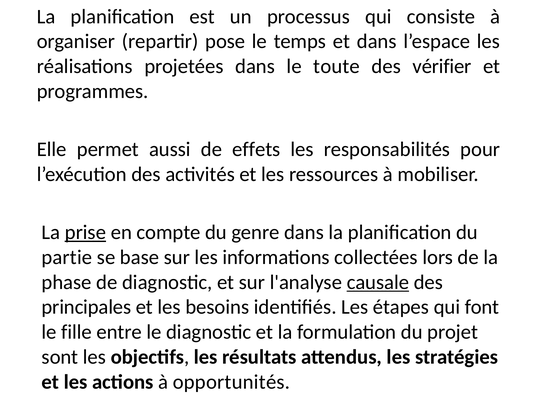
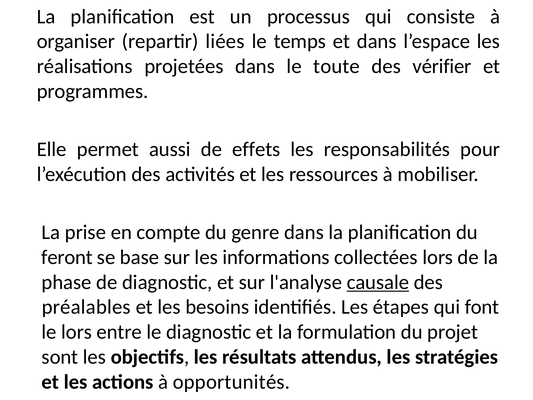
pose: pose -> liées
prise underline: present -> none
partie: partie -> feront
principales: principales -> préalables
le fille: fille -> lors
